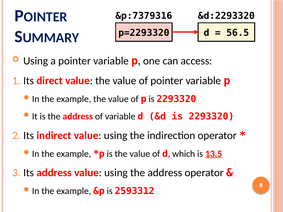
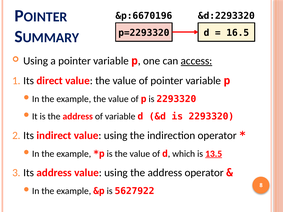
&p:7379316: &p:7379316 -> &p:6670196
56.5: 56.5 -> 16.5
access underline: none -> present
2593312: 2593312 -> 5627922
